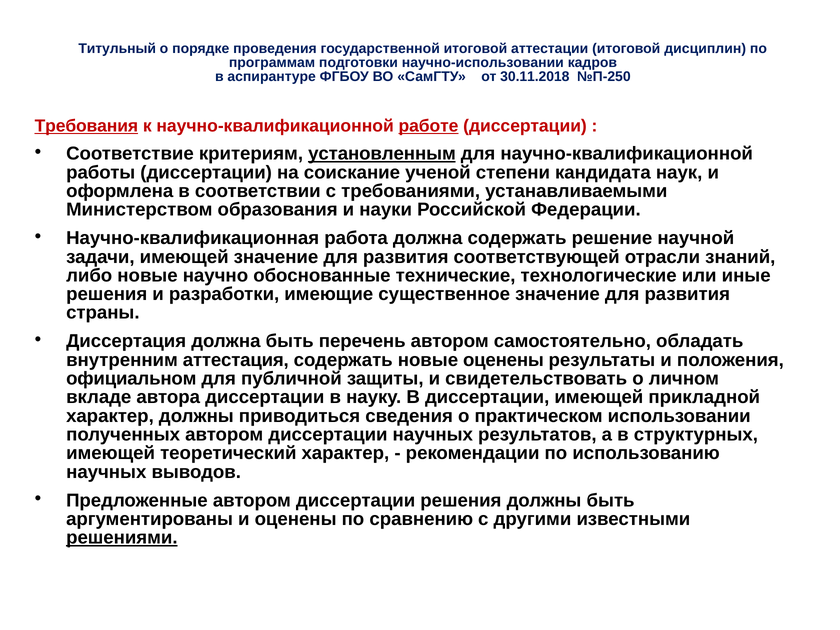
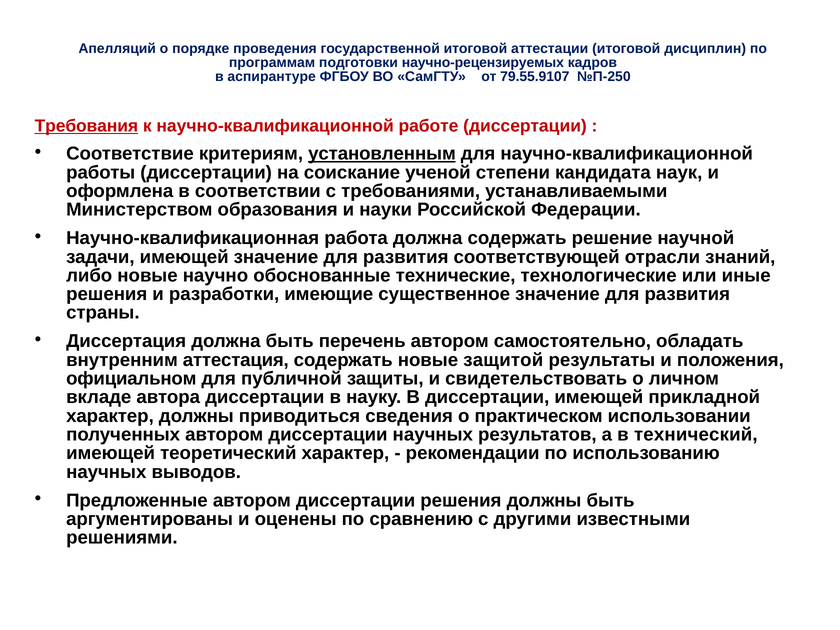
Титульный: Титульный -> Апелляций
научно-использовании: научно-использовании -> научно-рецензируемых
30.11.2018: 30.11.2018 -> 79.55.9107
работе underline: present -> none
новые оценены: оценены -> защитой
структурных: структурных -> технический
решениями underline: present -> none
